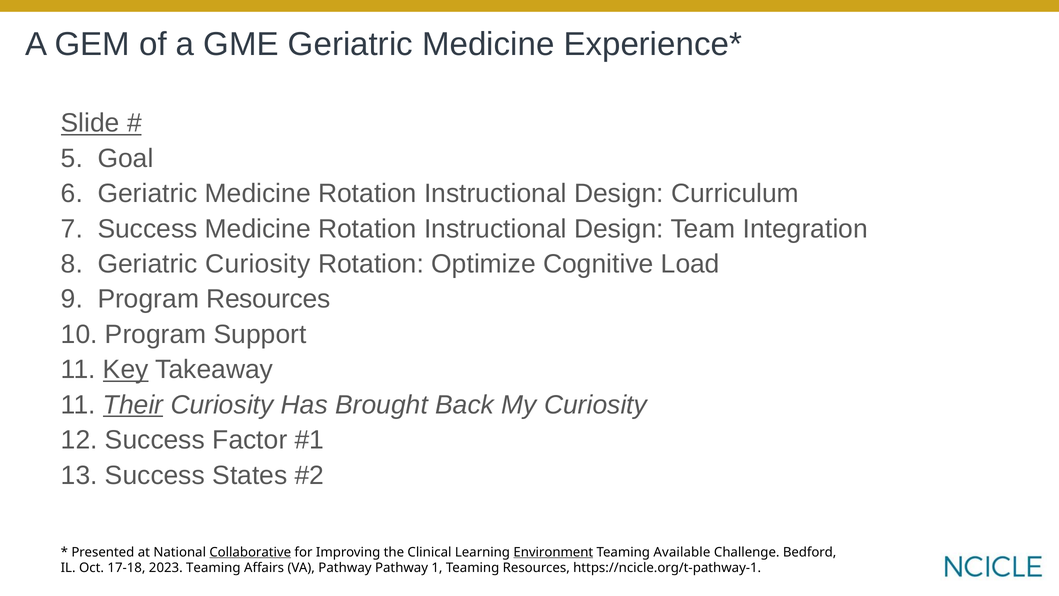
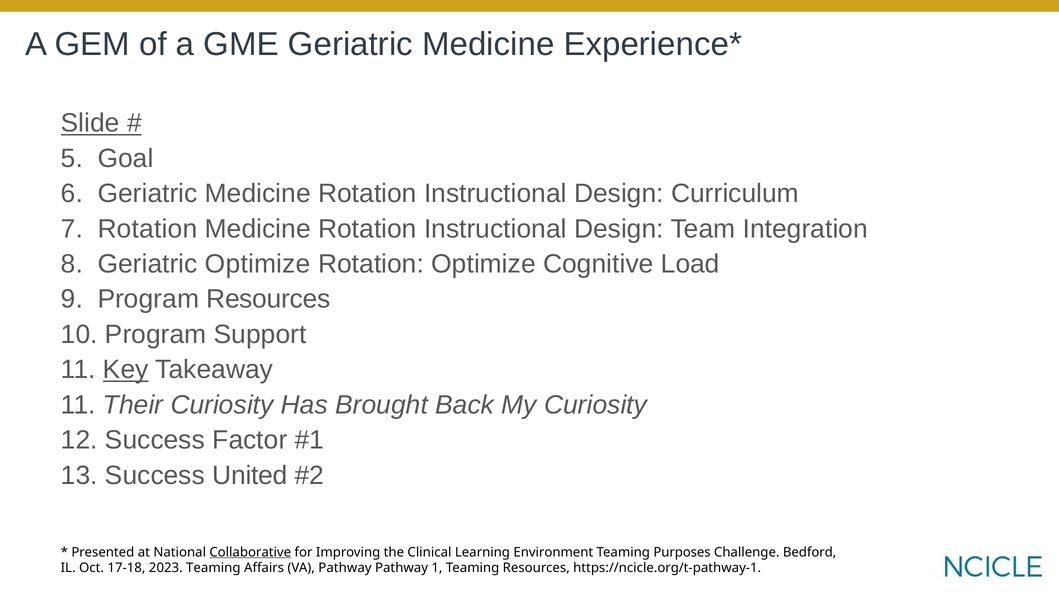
7 Success: Success -> Rotation
Geriatric Curiosity: Curiosity -> Optimize
Their underline: present -> none
States: States -> United
Environment underline: present -> none
Available: Available -> Purposes
